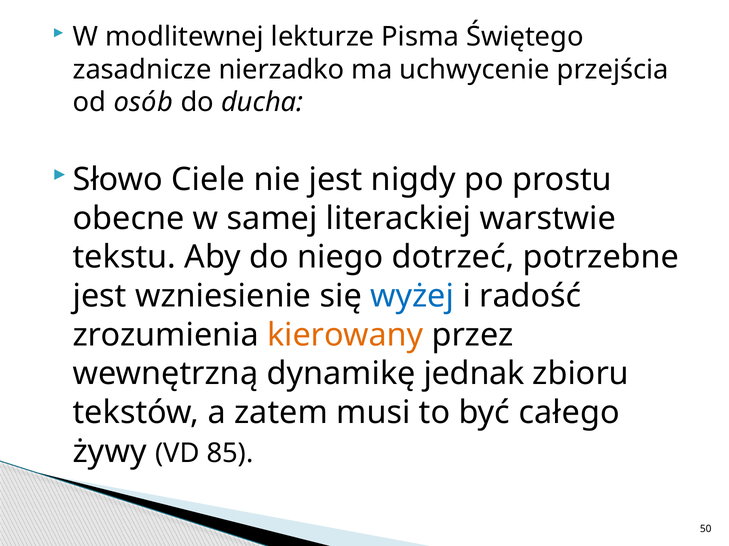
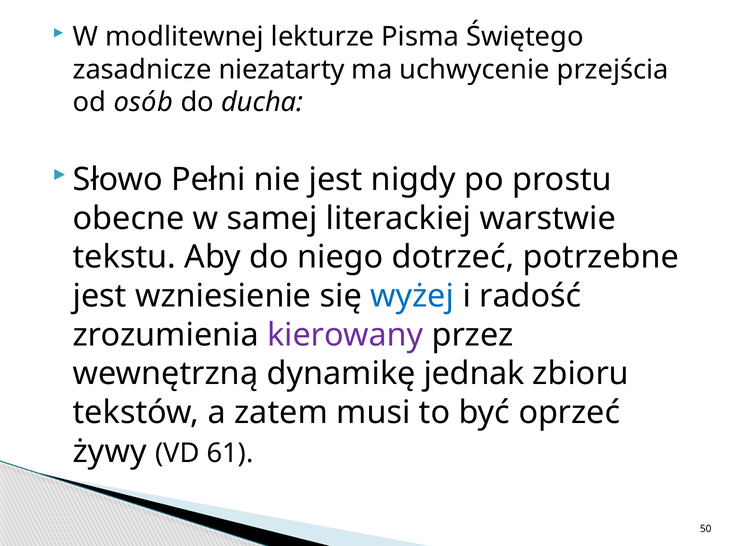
nierzadko: nierzadko -> niezatarty
Ciele: Ciele -> Pełni
kierowany colour: orange -> purple
całego: całego -> oprzeć
85: 85 -> 61
